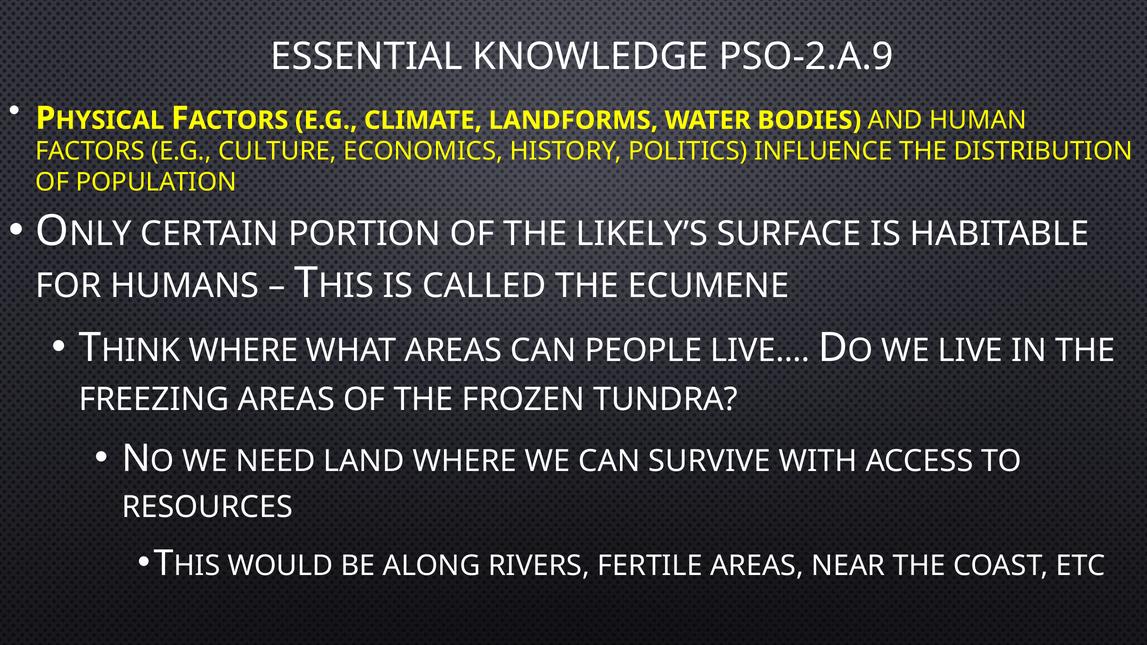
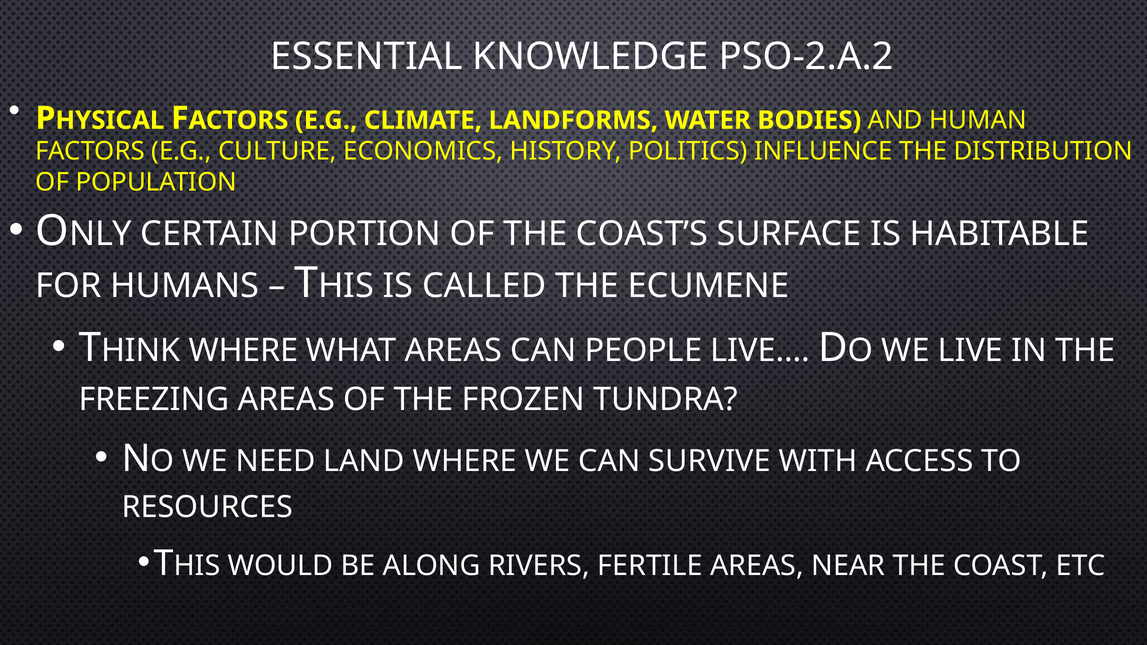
PSO-2.A.9: PSO-2.A.9 -> PSO-2.A.2
LIKELY’S: LIKELY’S -> COAST’S
